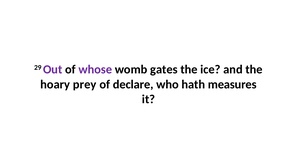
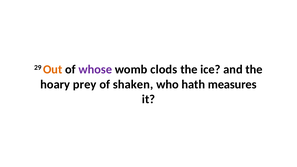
Out colour: purple -> orange
gates: gates -> clods
declare: declare -> shaken
